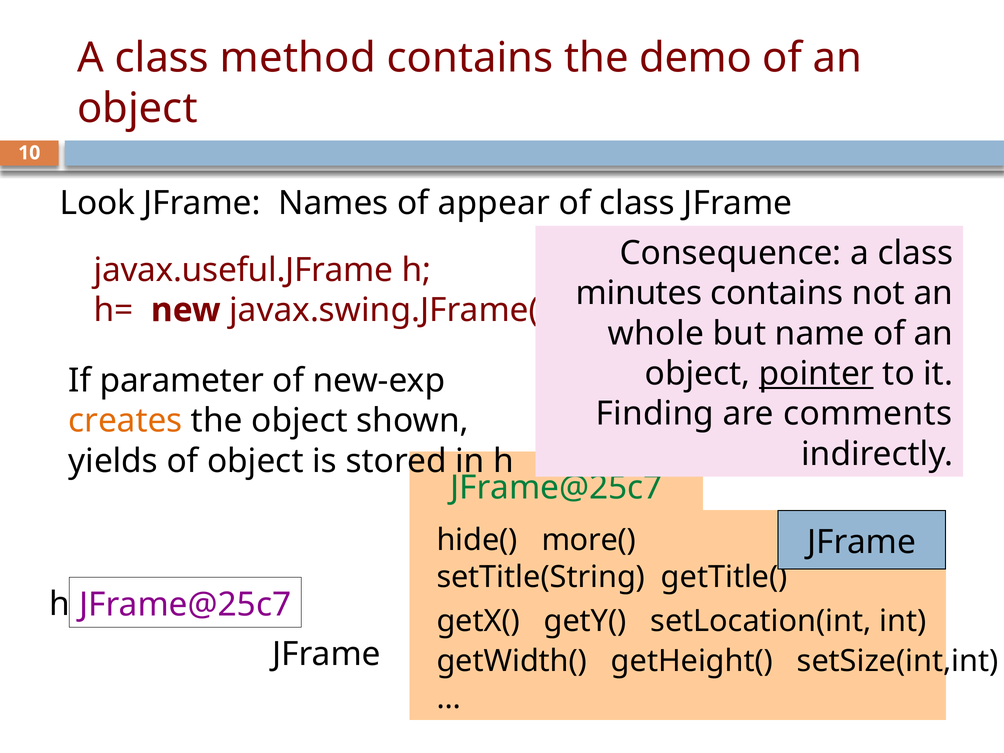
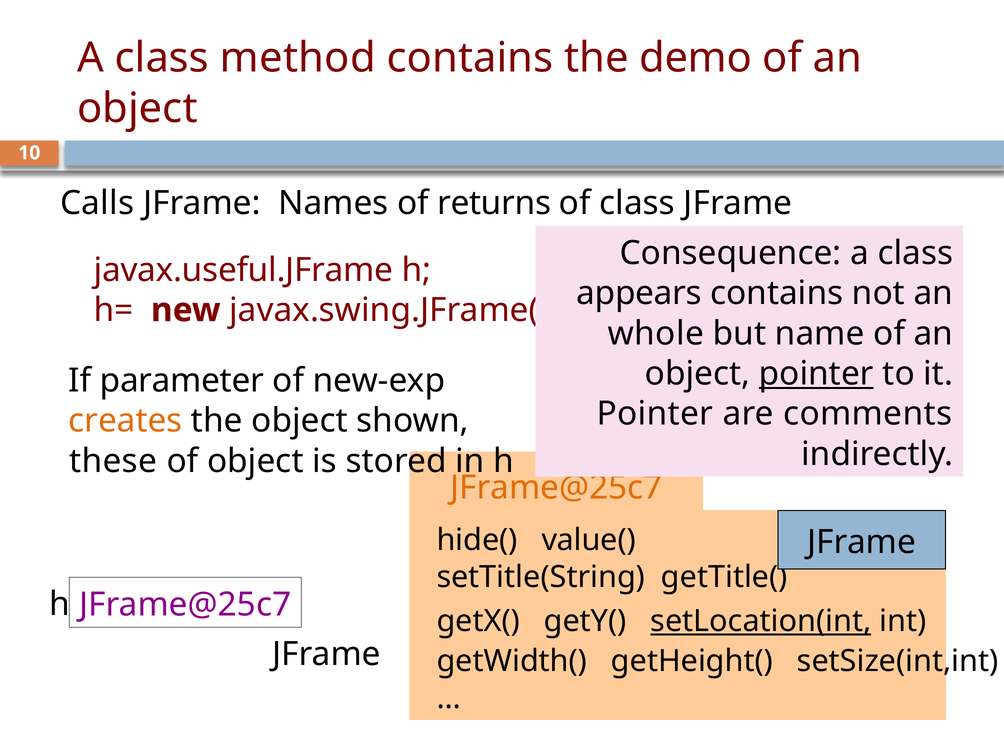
Look: Look -> Calls
appear: appear -> returns
minutes: minutes -> appears
Finding at (655, 414): Finding -> Pointer
yields: yields -> these
JFrame@25c7 at (556, 488) colour: green -> orange
more(: more( -> value(
setLocation(int underline: none -> present
